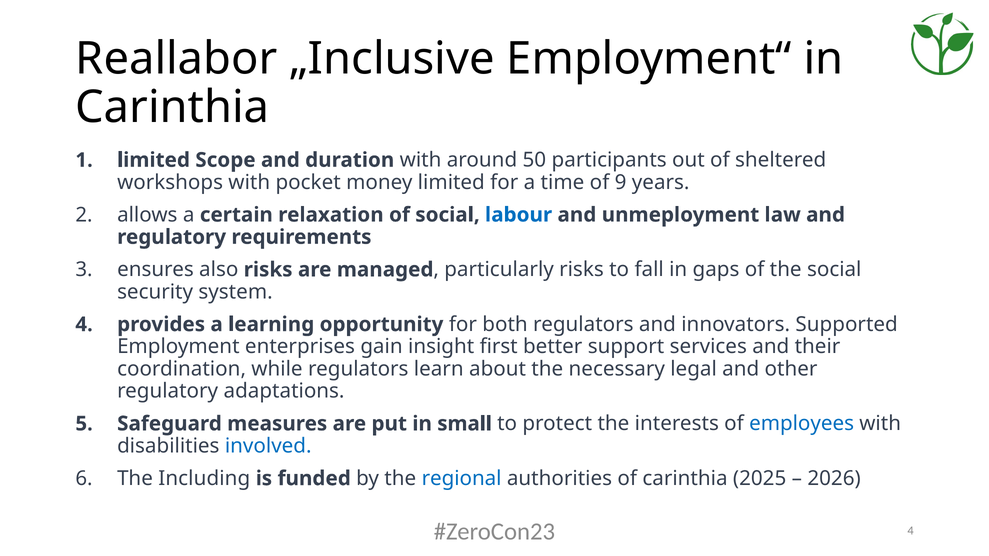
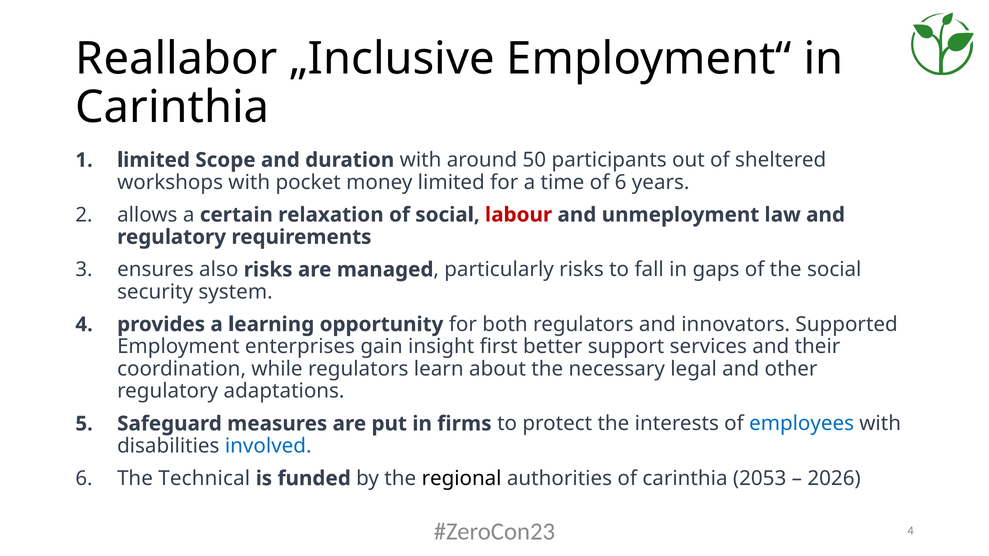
of 9: 9 -> 6
labour colour: blue -> red
small: small -> firms
Including: Including -> Technical
regional colour: blue -> black
2025: 2025 -> 2053
